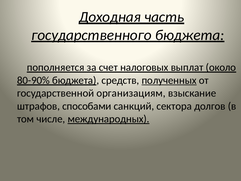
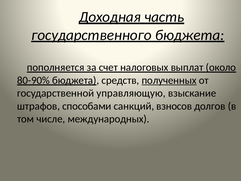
организациям: организациям -> управляющую
сектора: сектора -> взносов
международных underline: present -> none
